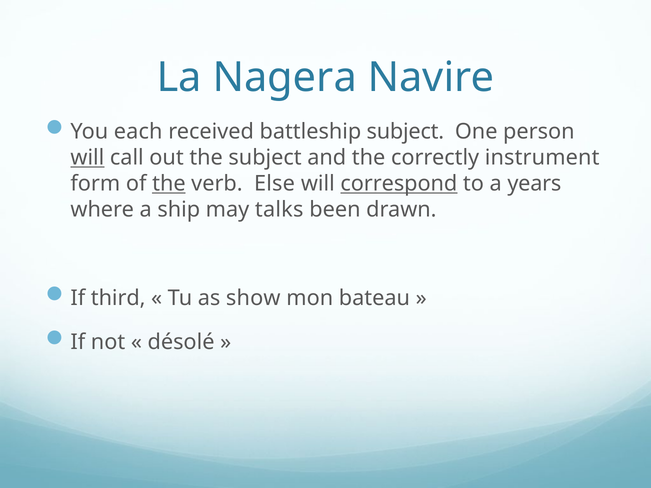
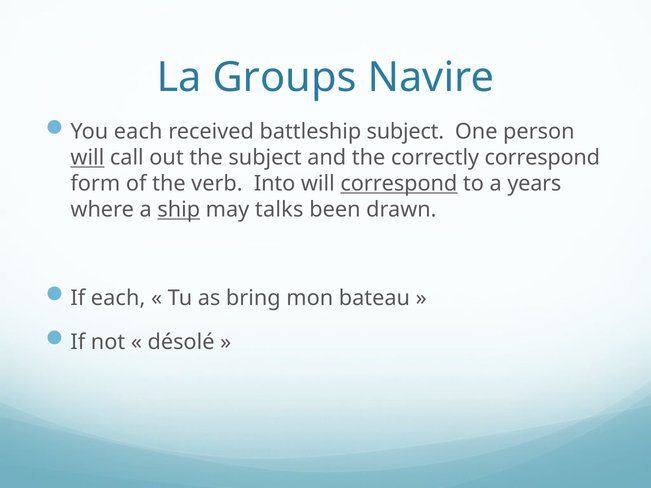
Nagera: Nagera -> Groups
correctly instrument: instrument -> correspond
the at (169, 184) underline: present -> none
Else: Else -> Into
ship underline: none -> present
If third: third -> each
show: show -> bring
